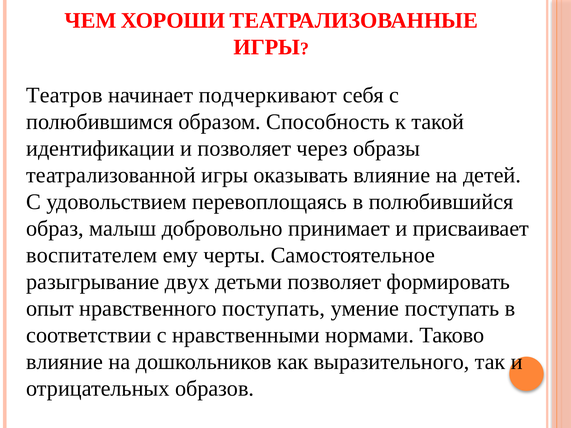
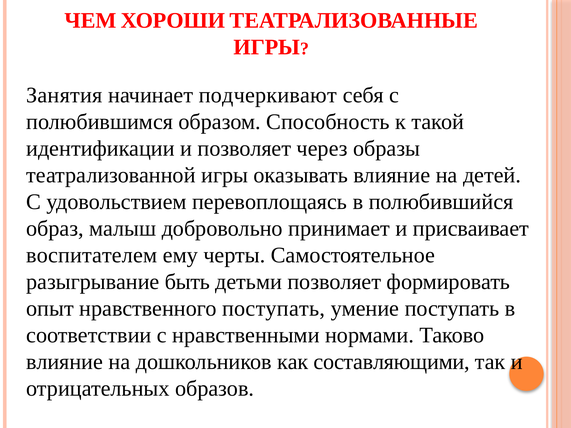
Театров: Театров -> Занятия
двух: двух -> быть
выразительного: выразительного -> составляющими
